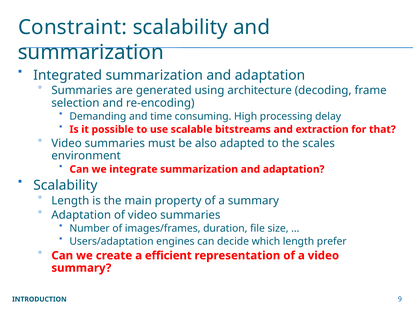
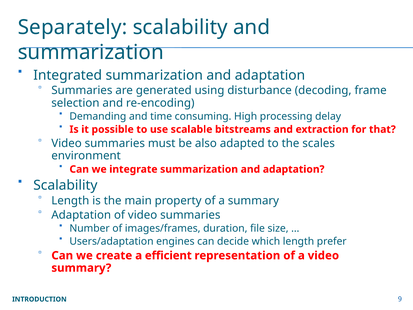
Constraint: Constraint -> Separately
architecture: architecture -> disturbance
